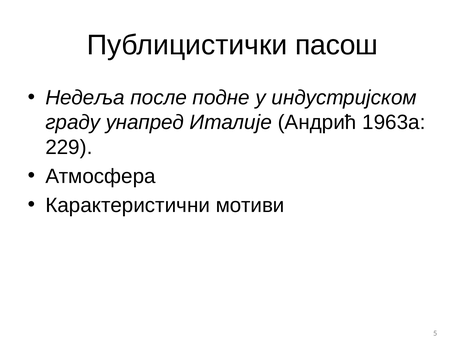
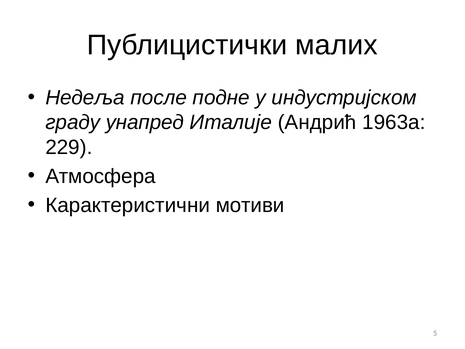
пасош: пасош -> малих
